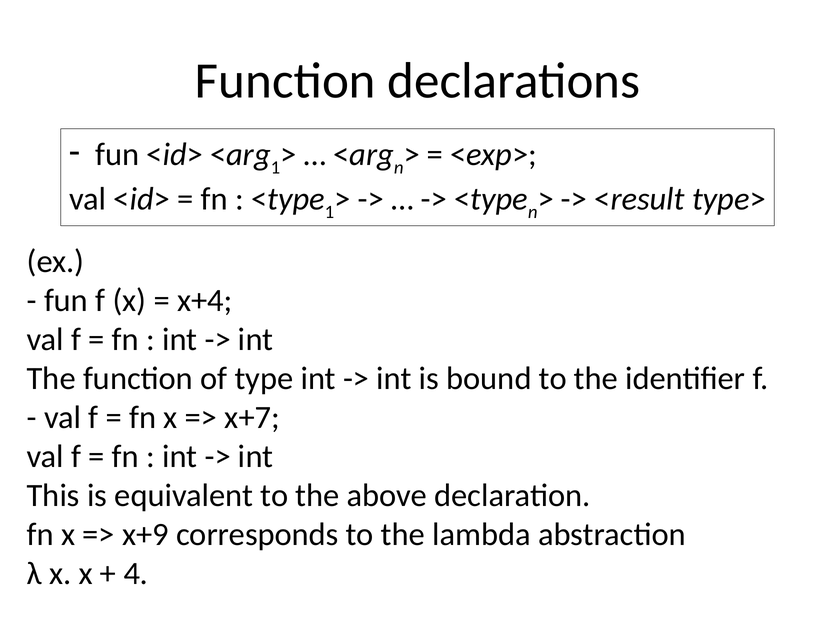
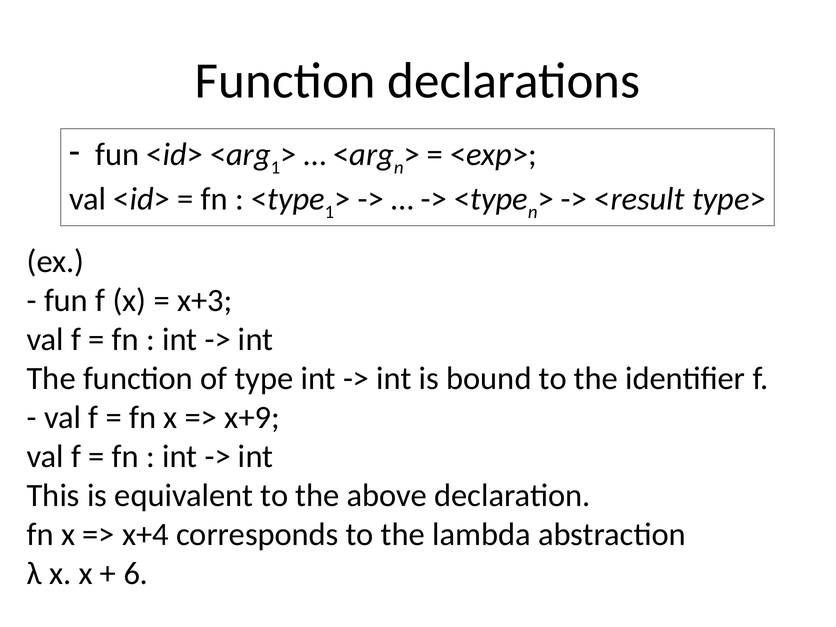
x+4: x+4 -> x+3
x+7: x+7 -> x+9
x+9: x+9 -> x+4
4: 4 -> 6
